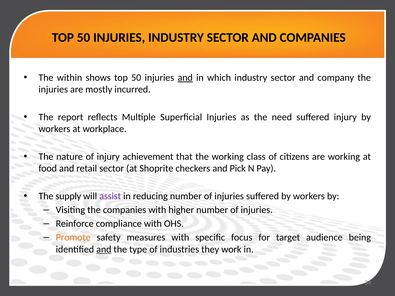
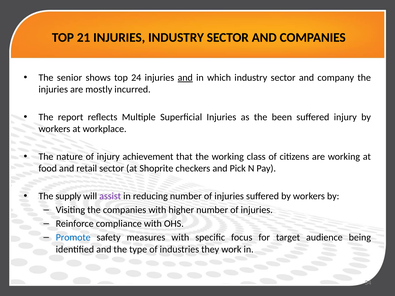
50 at (84, 37): 50 -> 21
within: within -> senior
shows top 50: 50 -> 24
need: need -> been
Promote colour: orange -> blue
and at (104, 250) underline: present -> none
